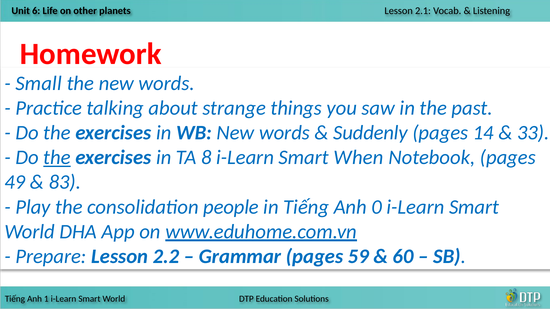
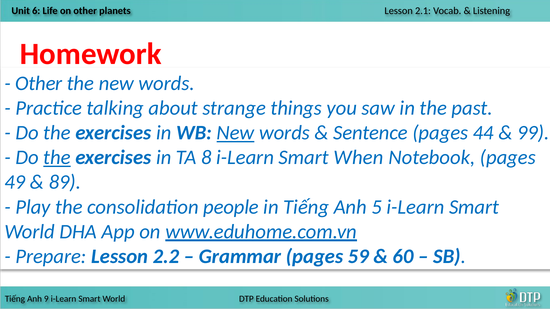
Small at (39, 83): Small -> Other
New at (235, 133) underline: none -> present
Suddenly: Suddenly -> Sentence
14: 14 -> 44
33: 33 -> 99
83: 83 -> 89
0: 0 -> 5
1: 1 -> 9
